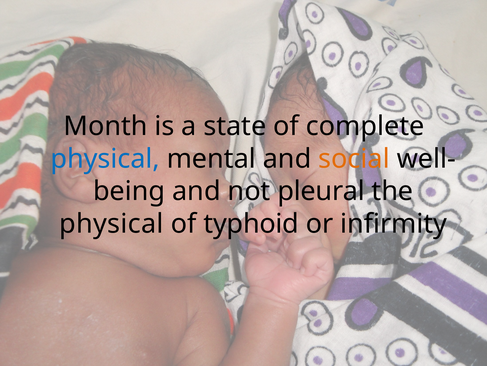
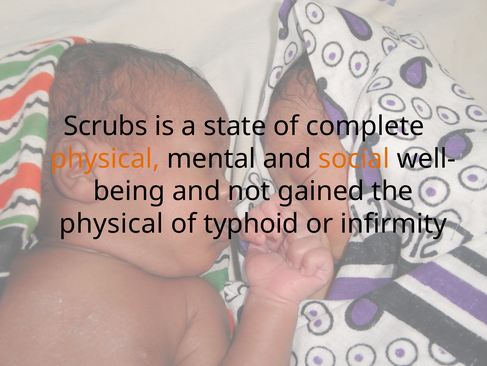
Month: Month -> Scrubs
physical at (105, 158) colour: blue -> orange
pleural: pleural -> gained
